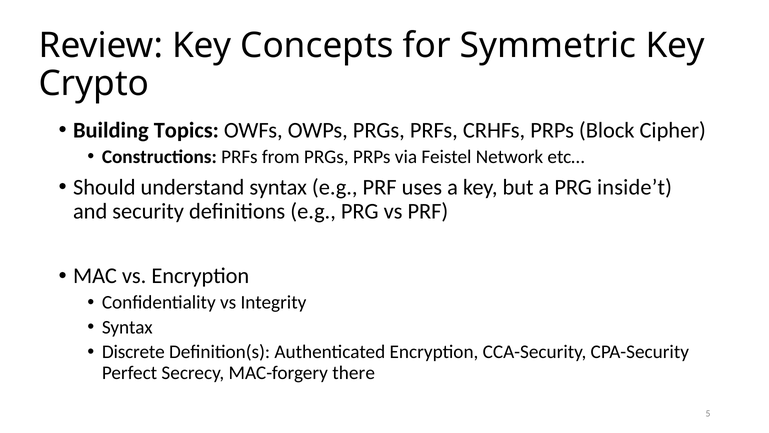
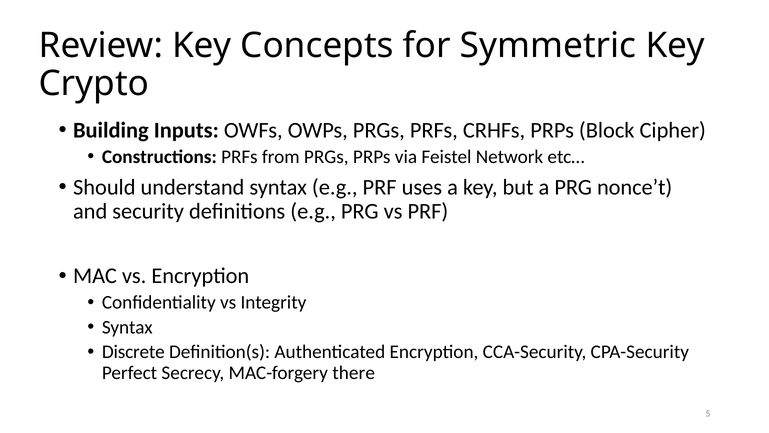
Topics: Topics -> Inputs
inside’t: inside’t -> nonce’t
